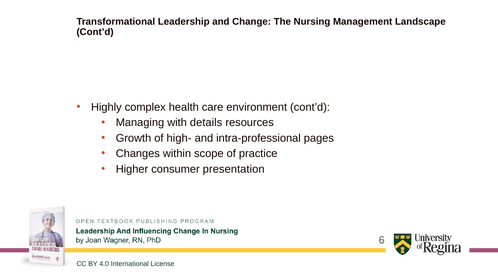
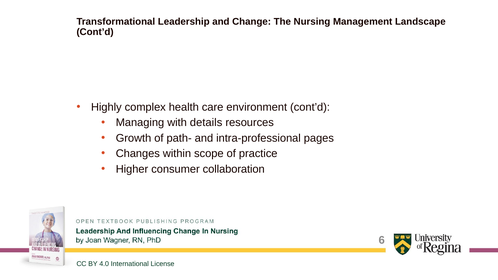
high-: high- -> path-
presentation: presentation -> collaboration
